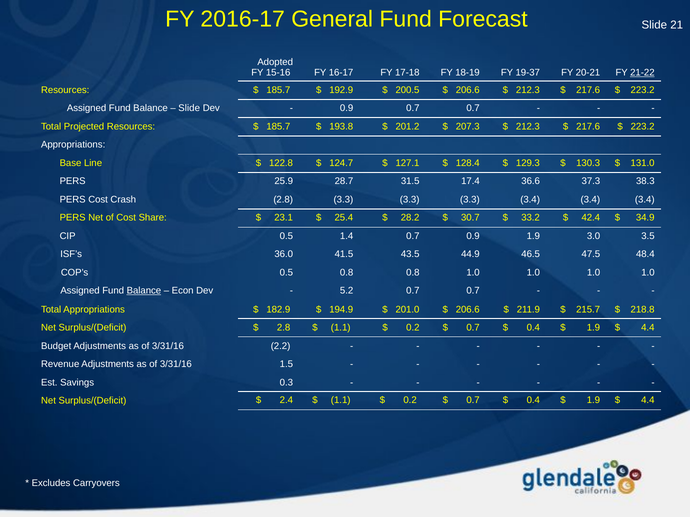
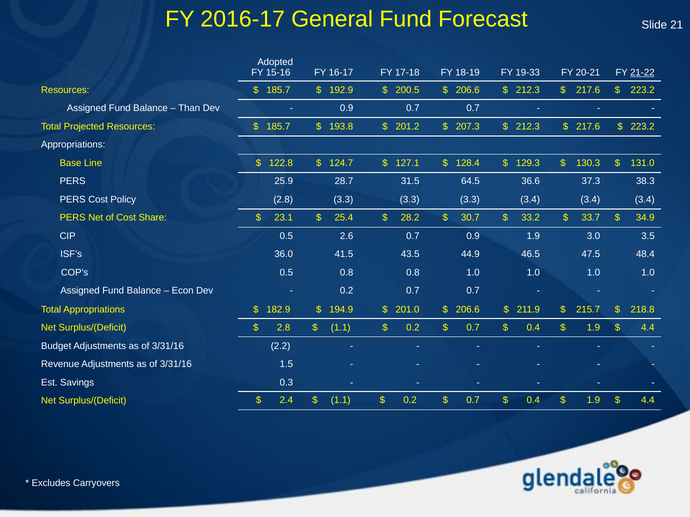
19-37: 19-37 -> 19-33
Slide at (189, 108): Slide -> Than
17.4: 17.4 -> 64.5
Crash: Crash -> Policy
42.4: 42.4 -> 33.7
1.4: 1.4 -> 2.6
Balance at (144, 291) underline: present -> none
5.2 at (347, 291): 5.2 -> 0.2
